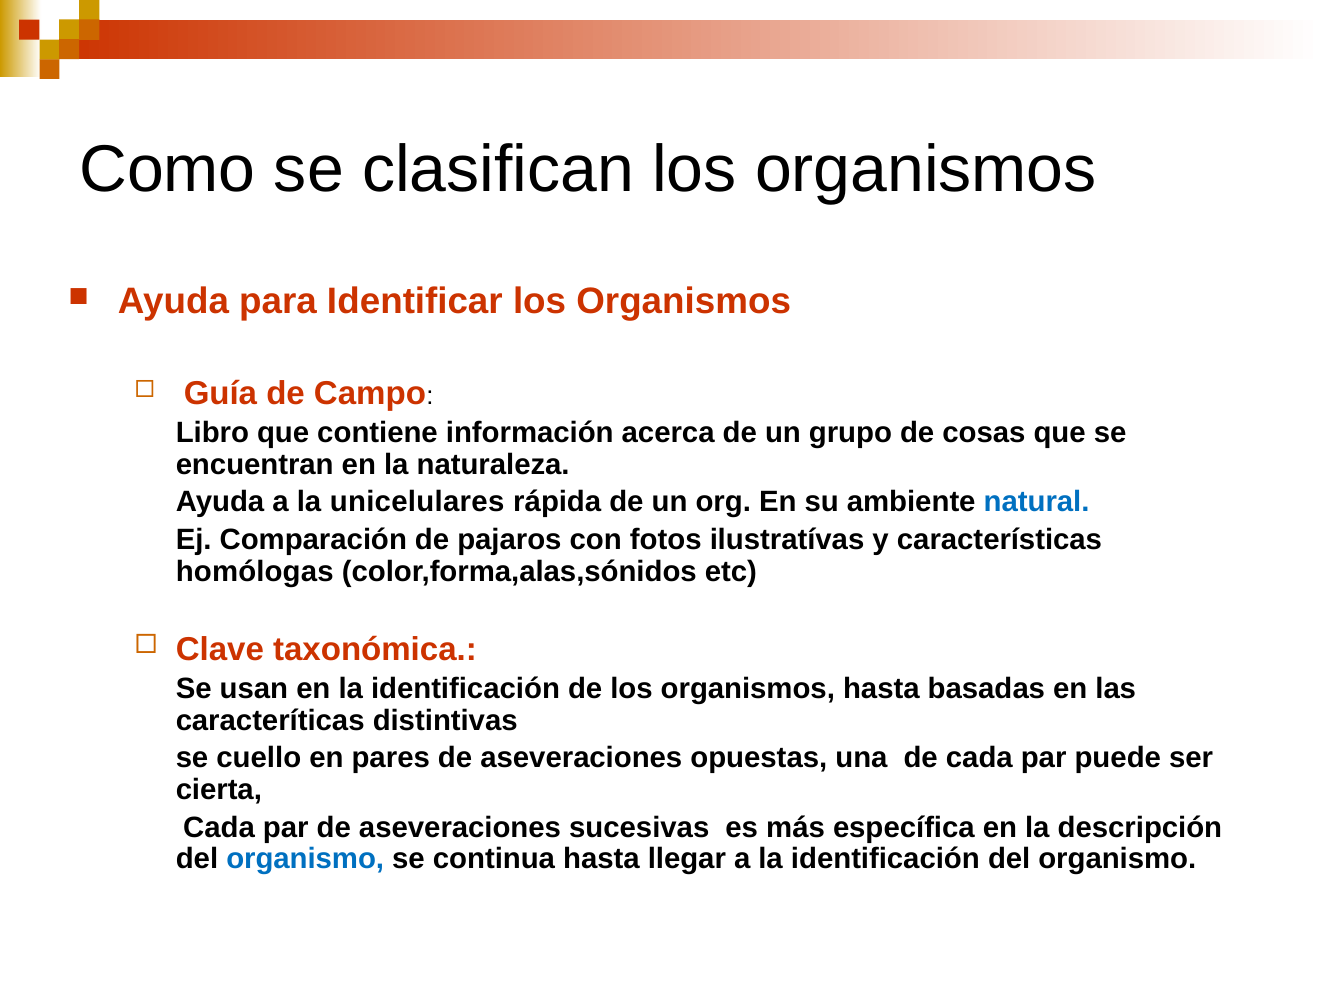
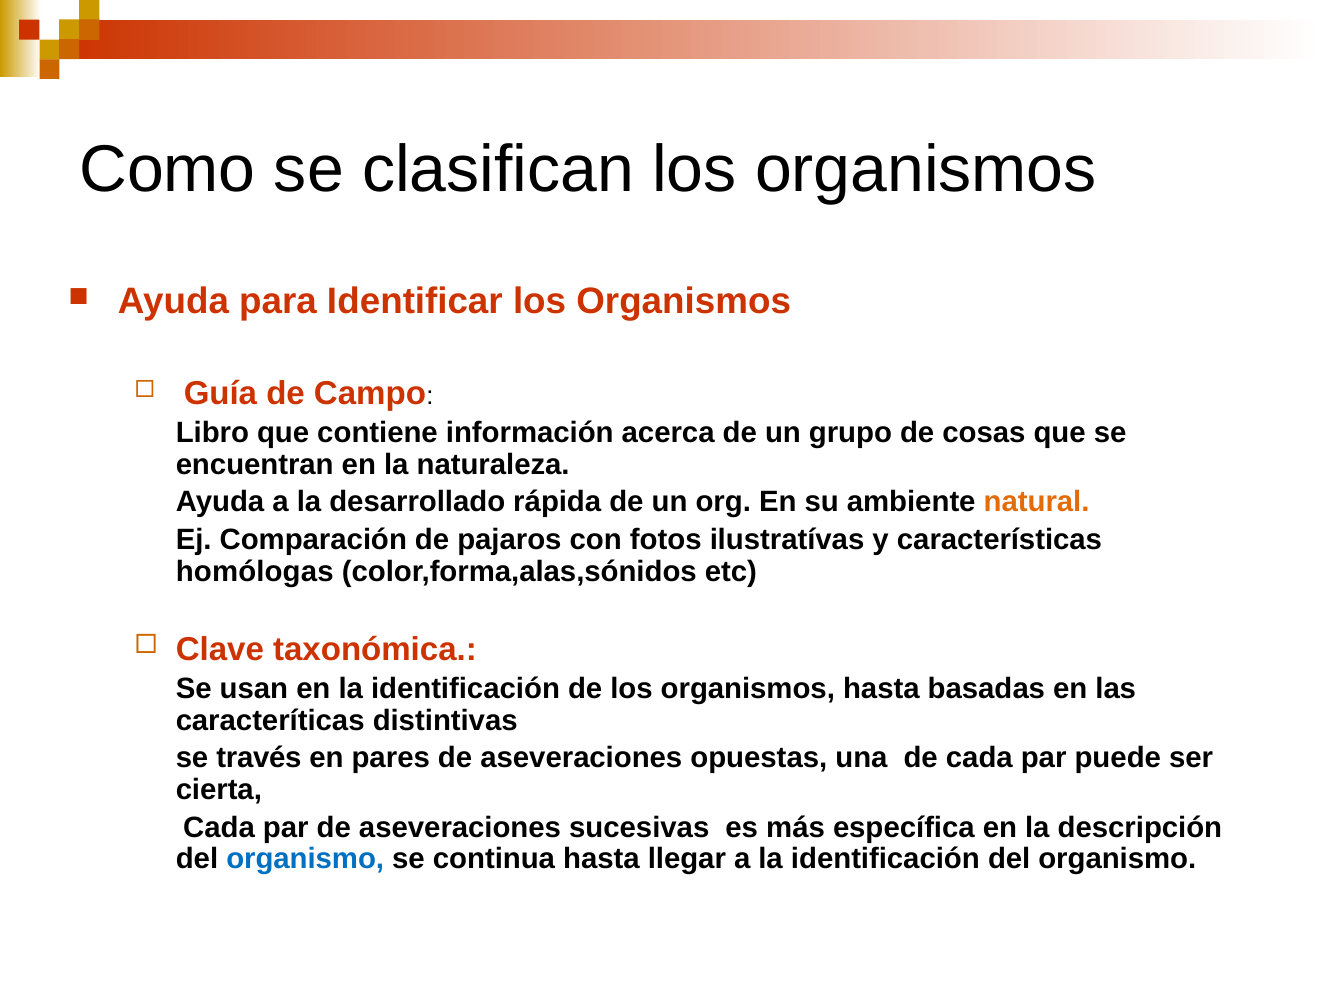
unicelulares: unicelulares -> desarrollado
natural colour: blue -> orange
cuello: cuello -> través
